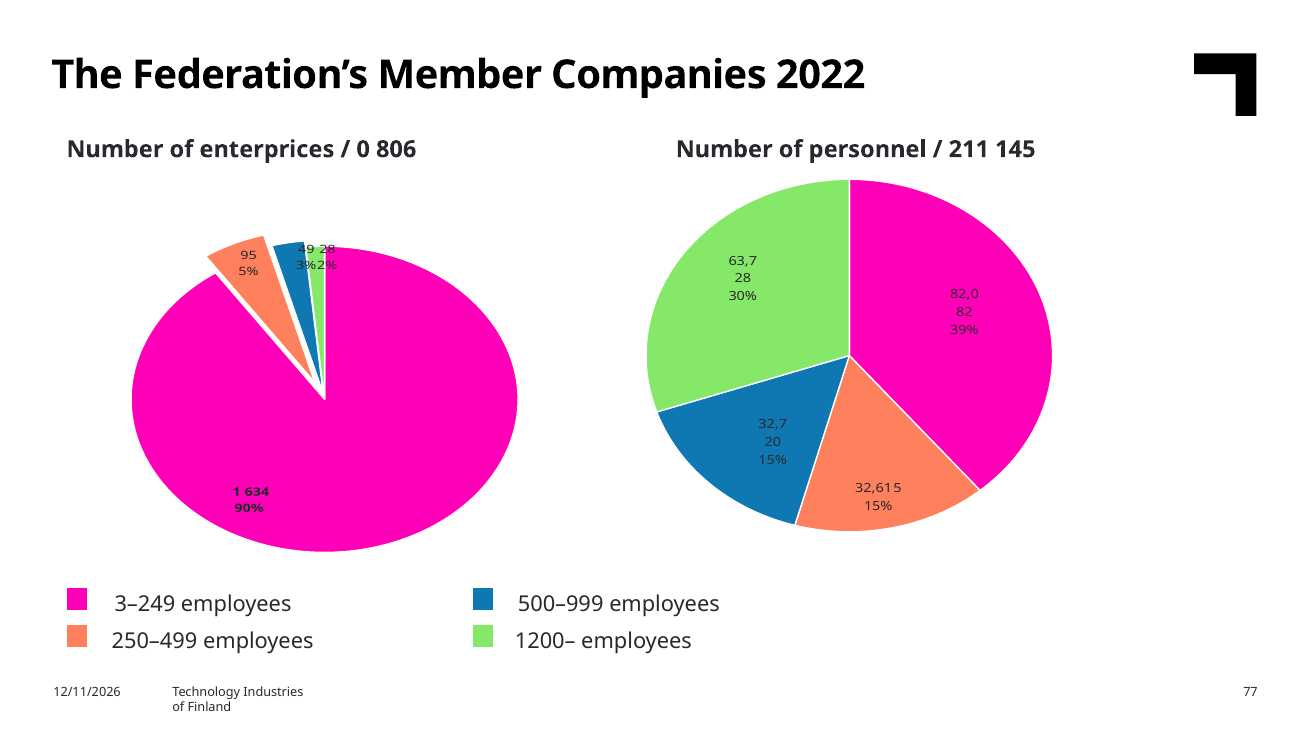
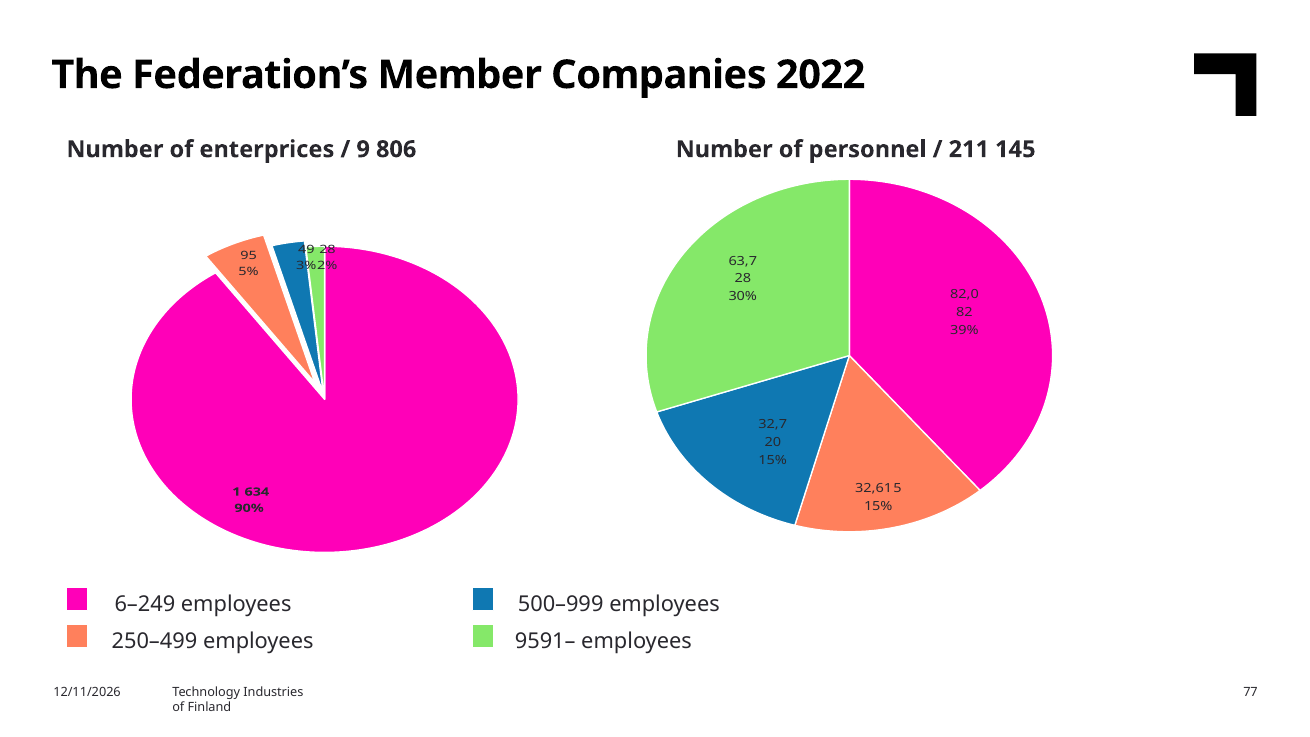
0: 0 -> 9
3–249: 3–249 -> 6–249
1200–: 1200– -> 9591–
